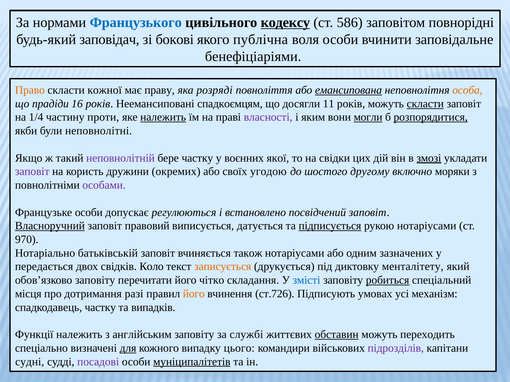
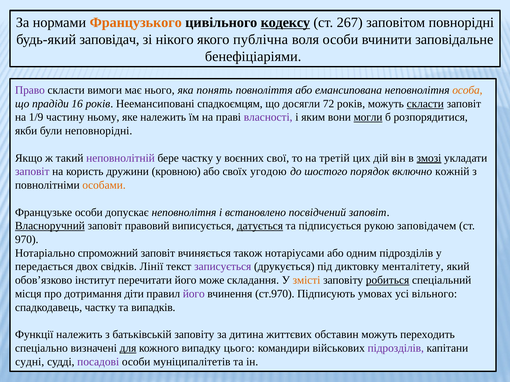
Французького colour: blue -> orange
586: 586 -> 267
бокові: бокові -> нікого
Право colour: orange -> purple
кожної: кожної -> вимоги
праву: праву -> нього
розряді: розряді -> понять
емансипована underline: present -> none
11: 11 -> 72
1/4: 1/4 -> 1/9
проти: проти -> ньому
належить at (163, 117) underline: present -> none
розпорядитися underline: present -> none
неповнолітні: неповнолітні -> неповнорідні
якої: якої -> свої
свідки: свідки -> третій
окремих: окремих -> кровною
другому: другому -> порядок
моряки: моряки -> кожній
особами colour: purple -> orange
допускає регулюються: регулюються -> неповнолітня
датується underline: none -> present
підписується underline: present -> none
рукою нотаріусами: нотаріусами -> заповідачем
батьківській: батьківській -> спроможний
одним зазначених: зазначених -> підрозділів
Коло: Коло -> Лінії
записується colour: orange -> purple
обов’язково заповіту: заповіту -> інститут
чітко: чітко -> може
змісті colour: blue -> orange
разі: разі -> діти
його at (194, 294) colour: orange -> purple
ст.726: ст.726 -> ст.970
механізм: механізм -> вільного
англійським: англійським -> батьківській
службі: службі -> дитина
обставин underline: present -> none
муніципалітетів underline: present -> none
